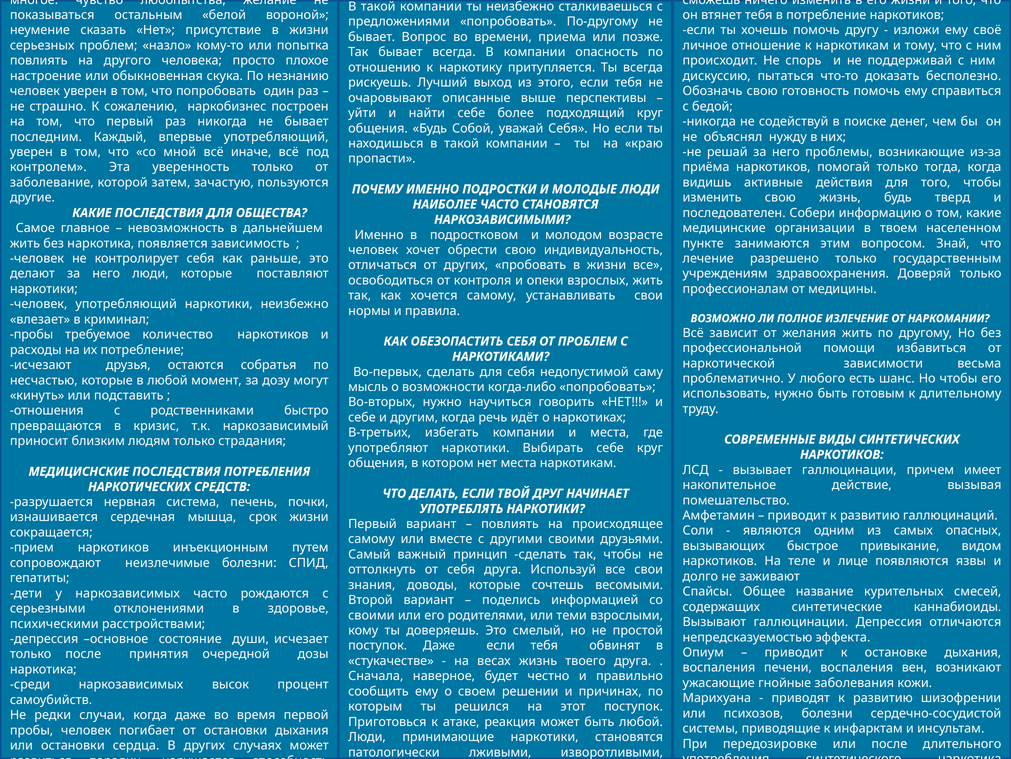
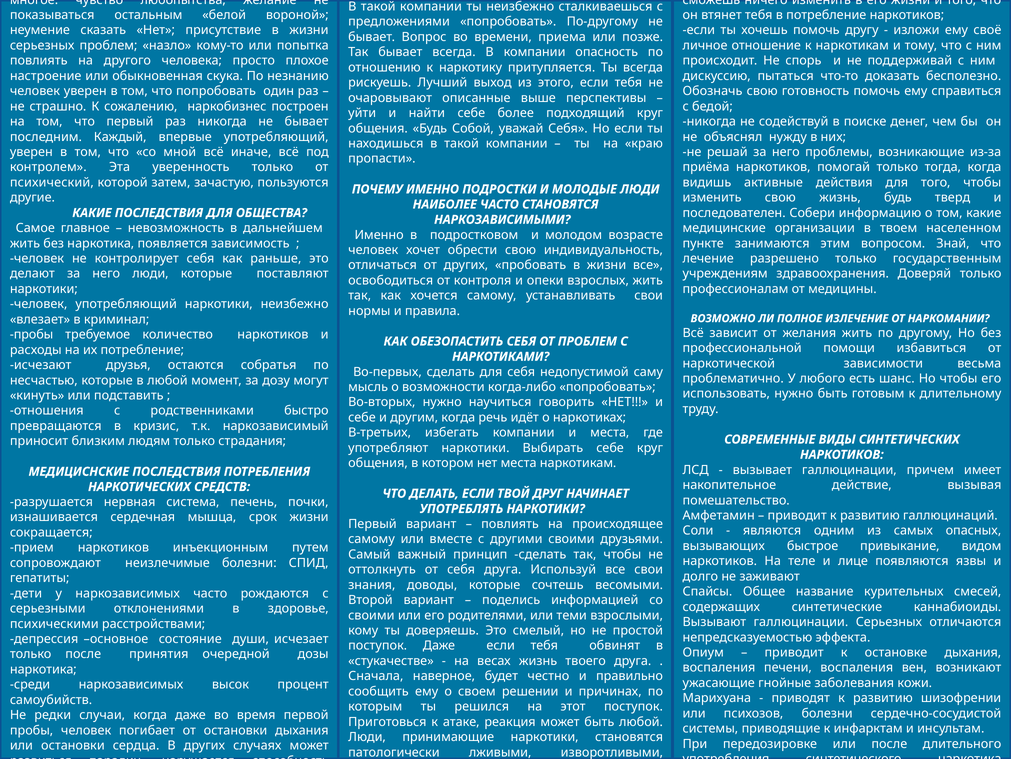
заболевание at (52, 182): заболевание -> психический
галлюцинации Депрессия: Депрессия -> Серьезных
